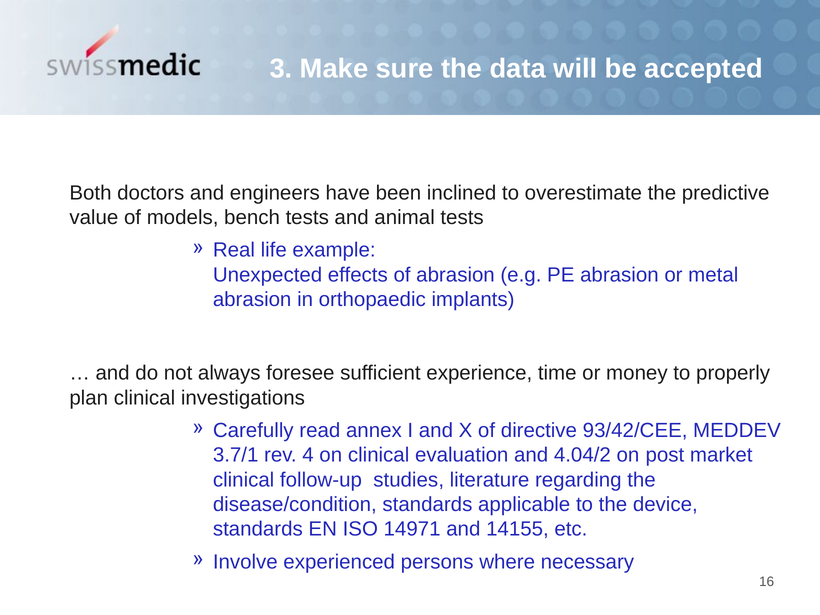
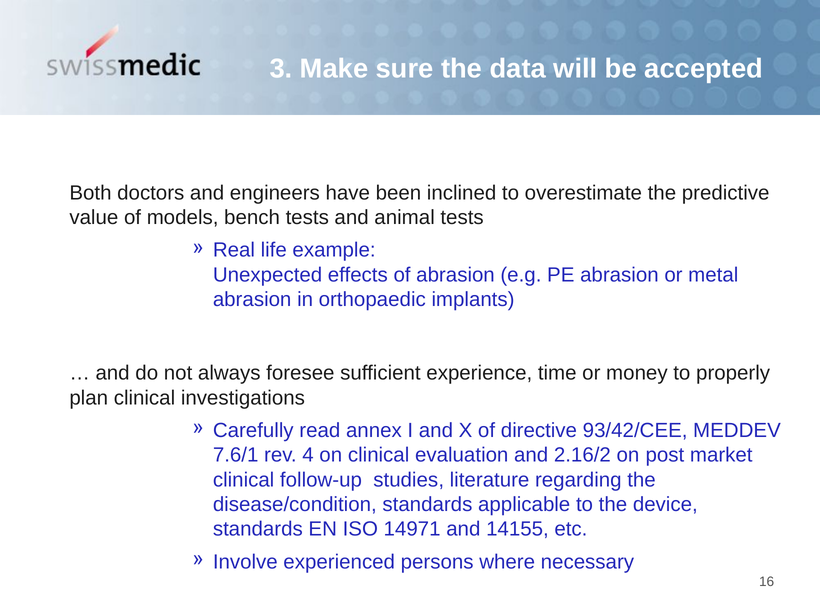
3.7/1: 3.7/1 -> 7.6/1
4.04/2: 4.04/2 -> 2.16/2
